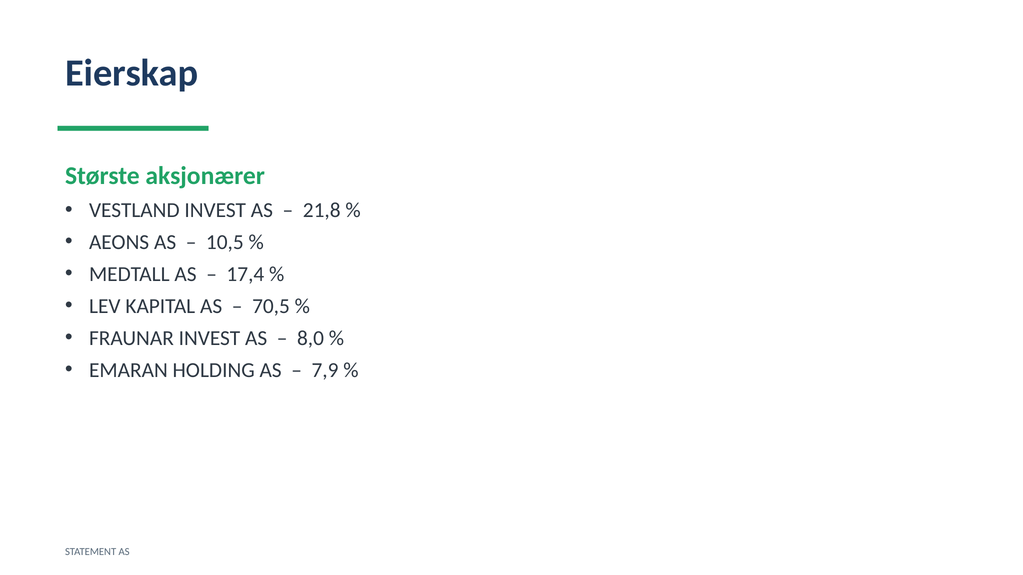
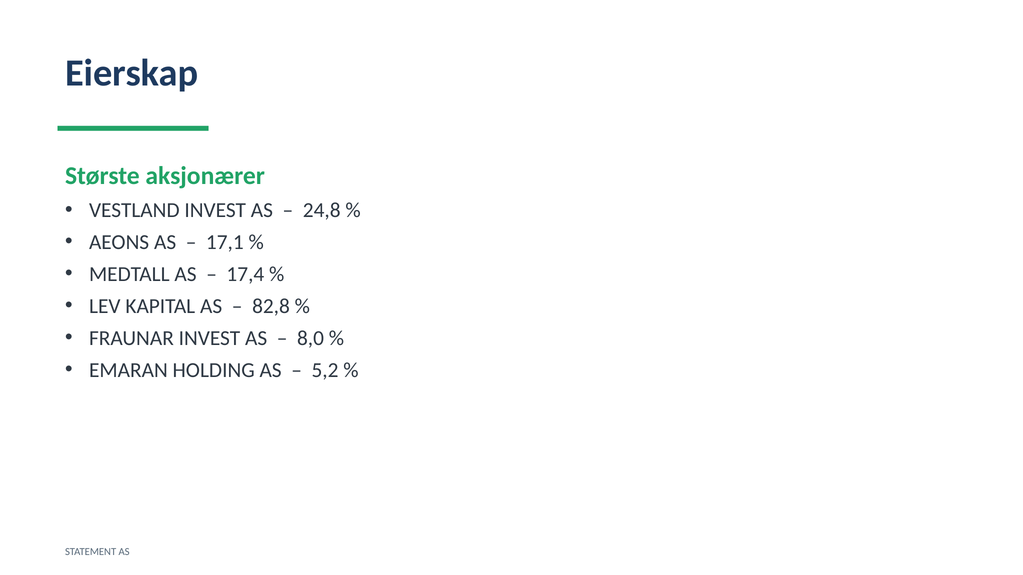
21,8: 21,8 -> 24,8
10,5: 10,5 -> 17,1
70,5: 70,5 -> 82,8
7,9: 7,9 -> 5,2
